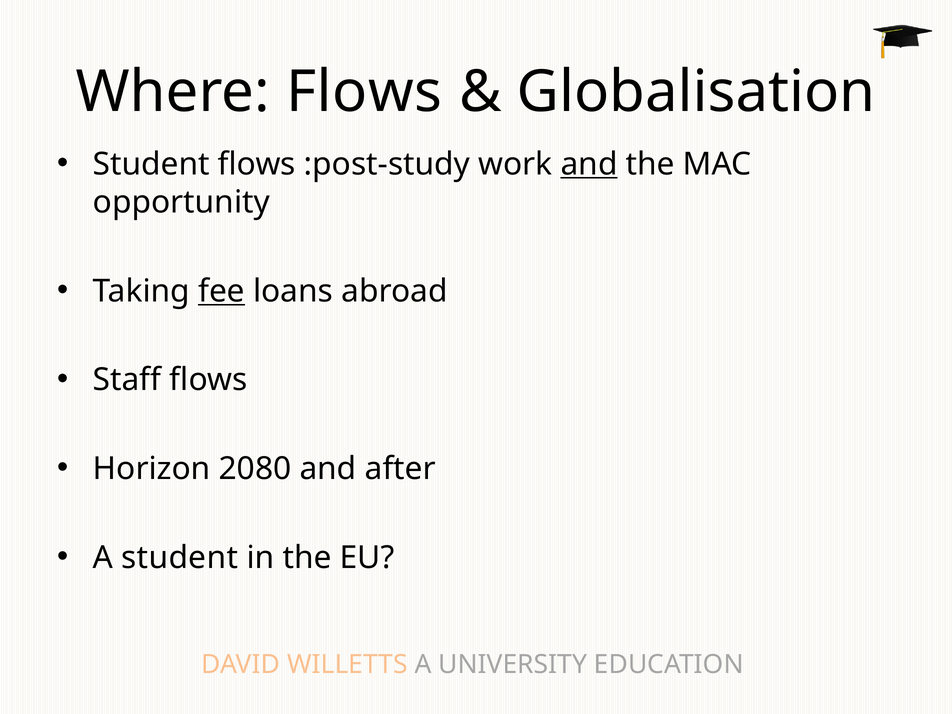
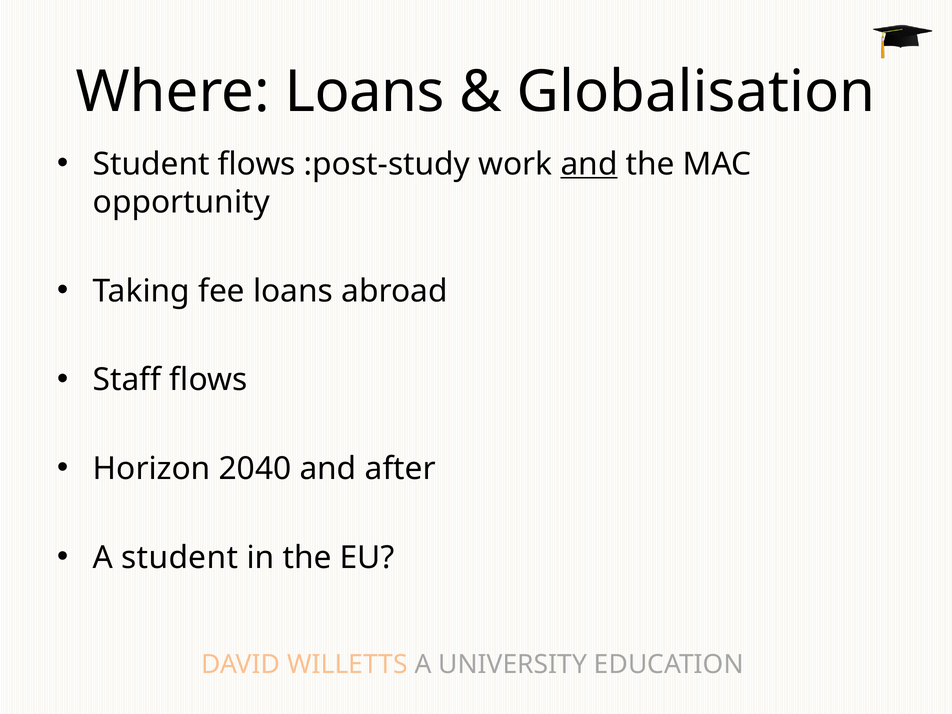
Where Flows: Flows -> Loans
fee underline: present -> none
2080: 2080 -> 2040
